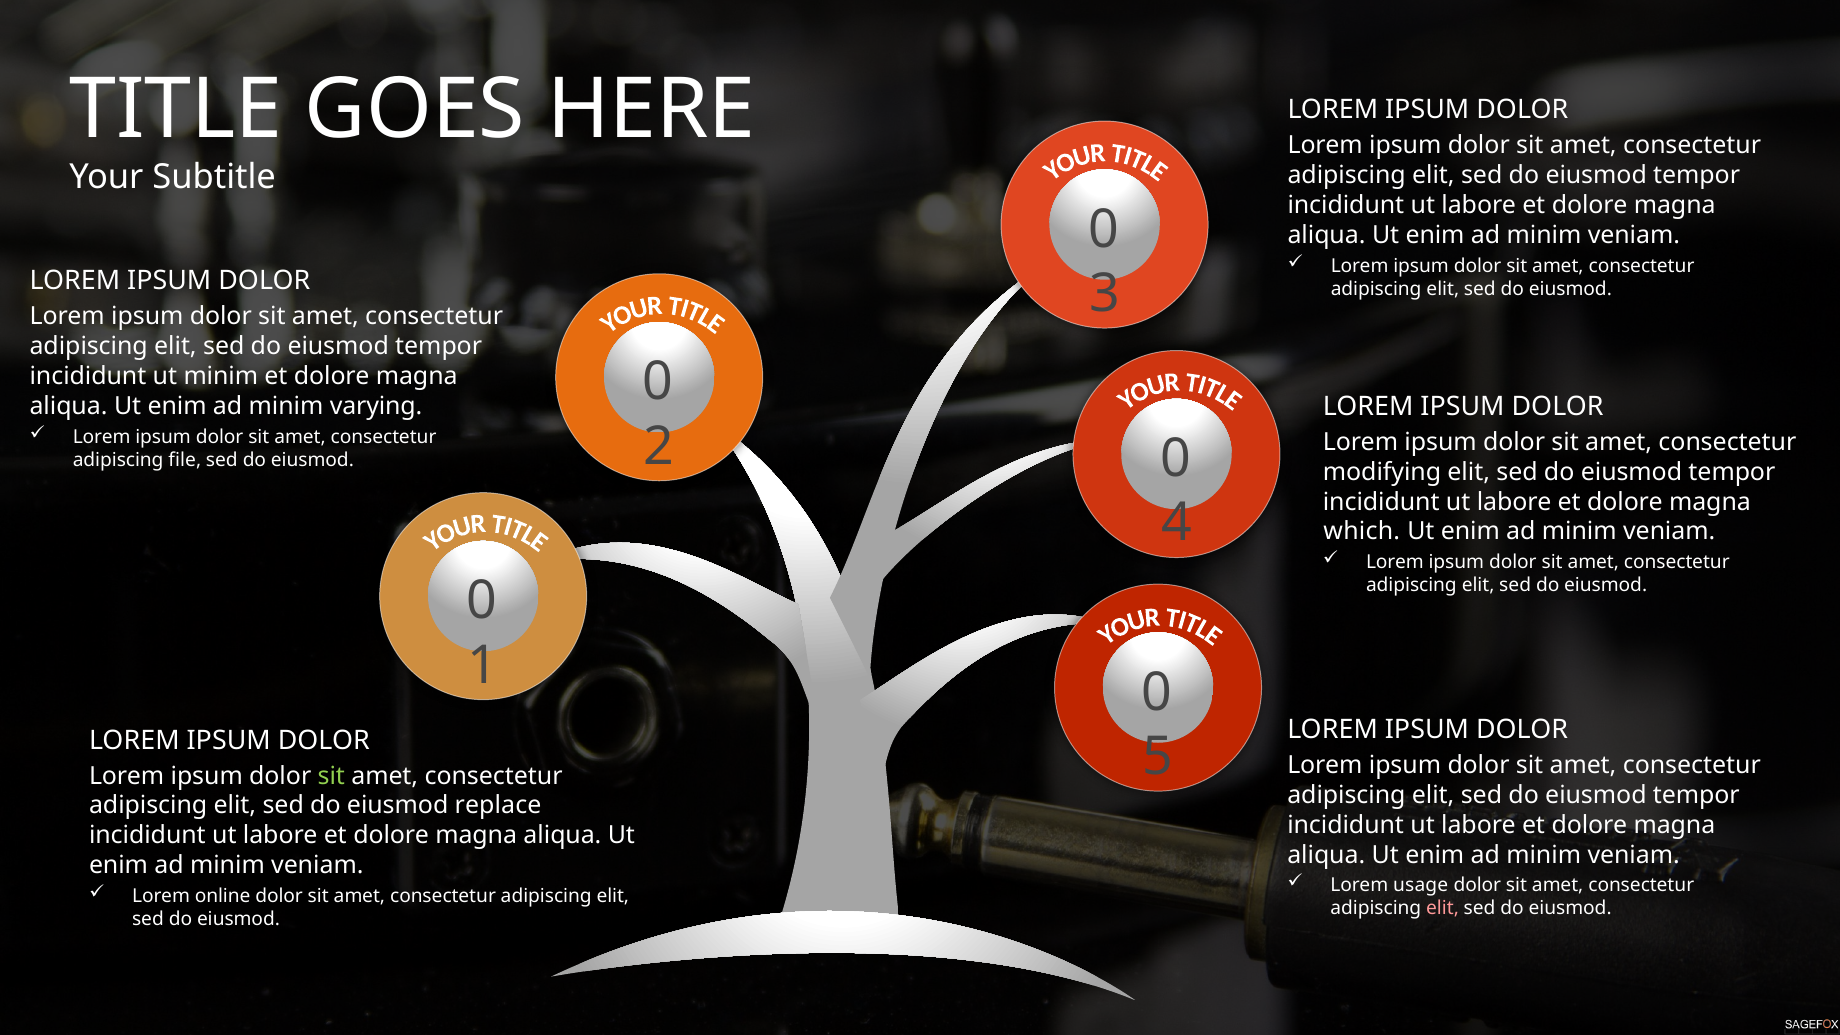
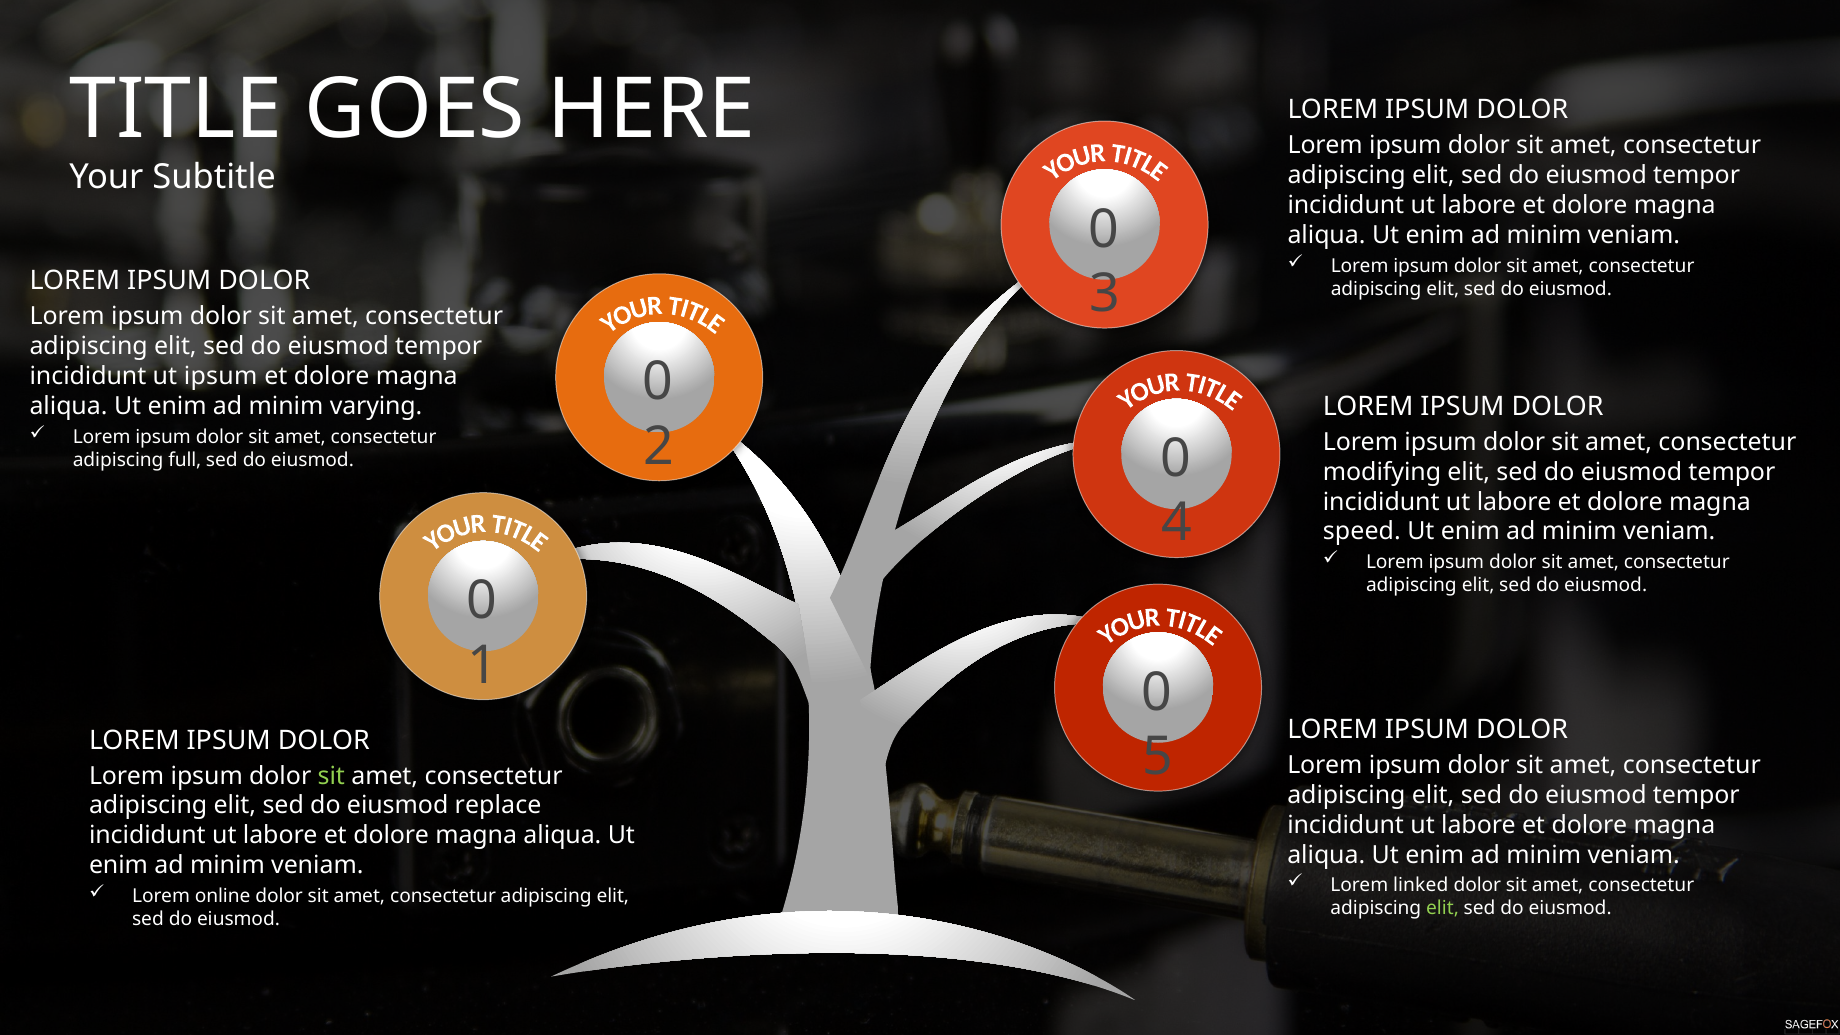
ut minim: minim -> ipsum
file: file -> full
which: which -> speed
usage: usage -> linked
elit at (1443, 909) colour: pink -> light green
